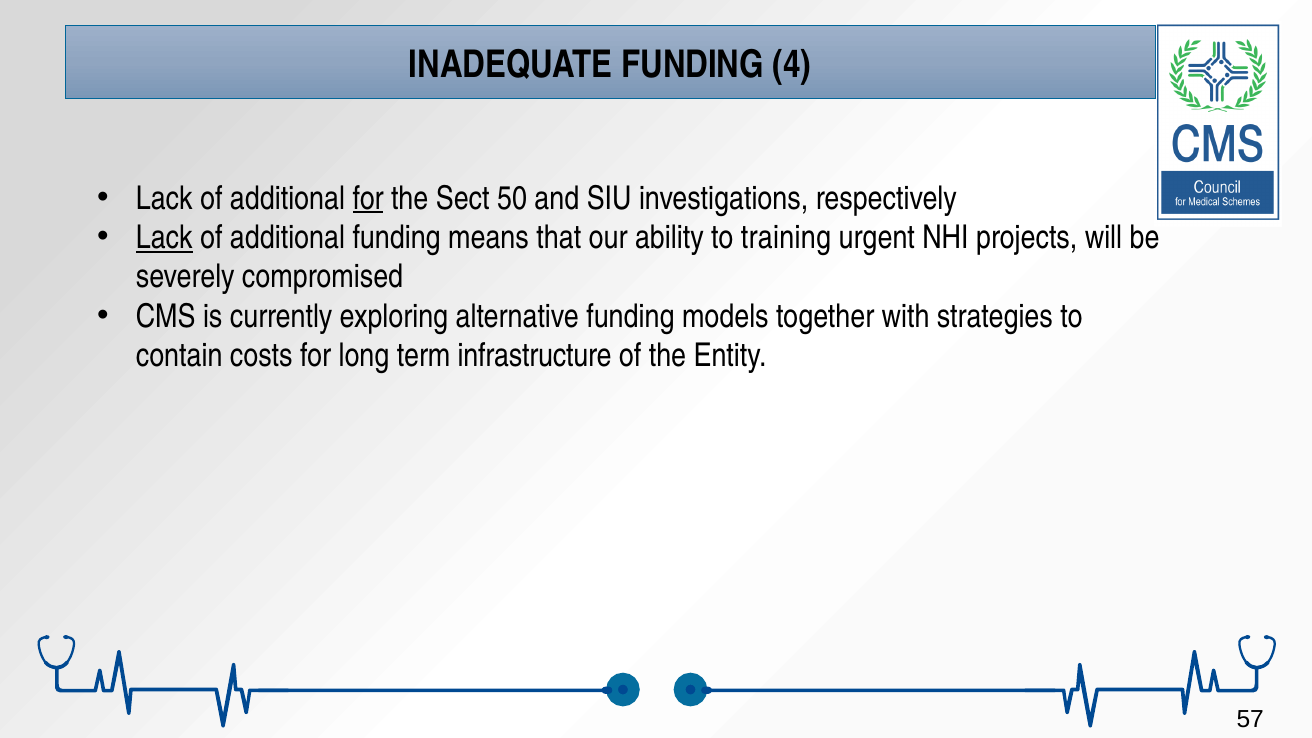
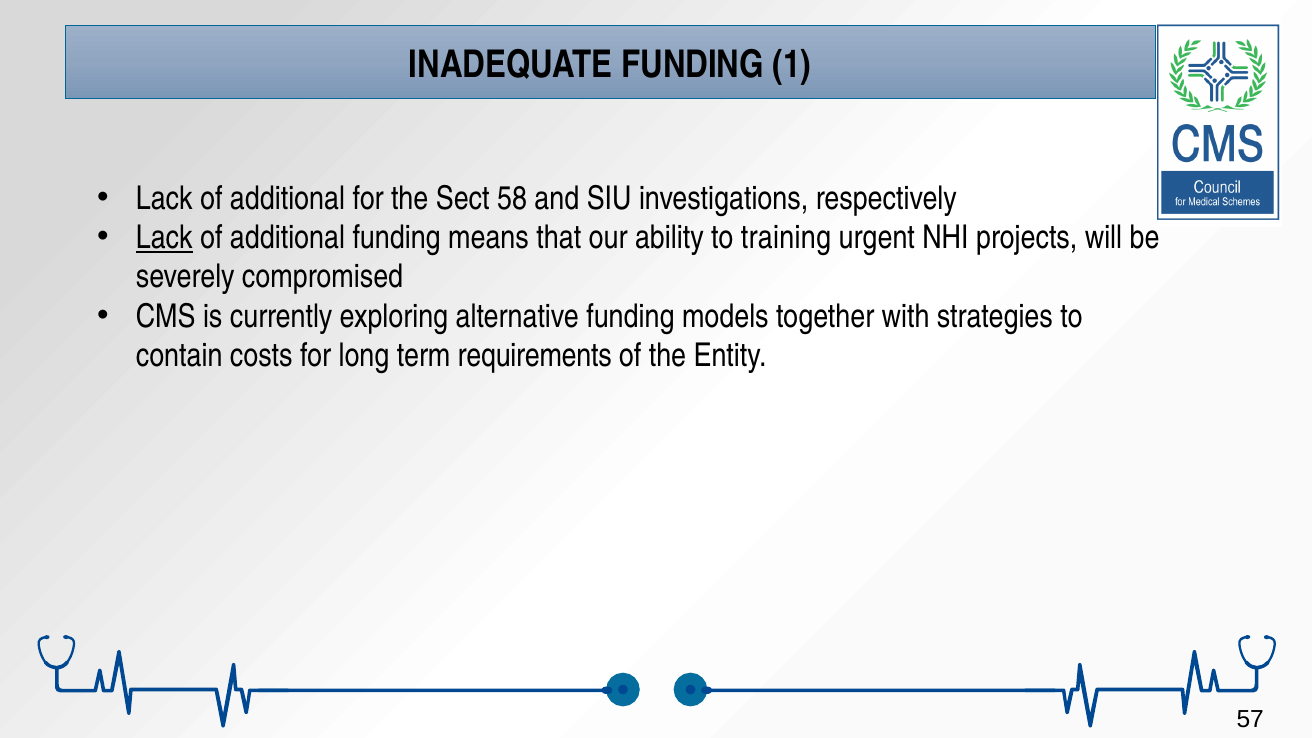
4: 4 -> 1
for at (368, 198) underline: present -> none
50: 50 -> 58
infrastructure: infrastructure -> requirements
